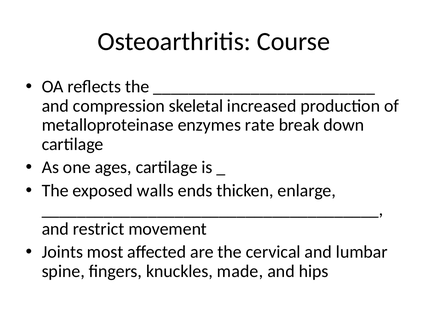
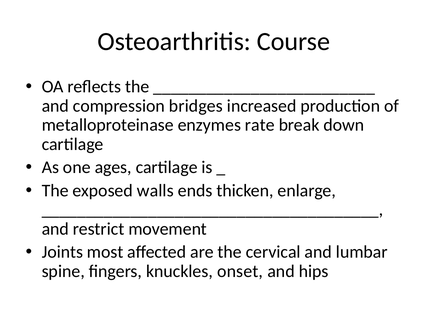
skeletal: skeletal -> bridges
made: made -> onset
